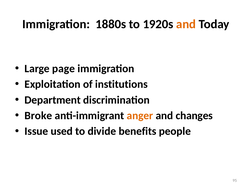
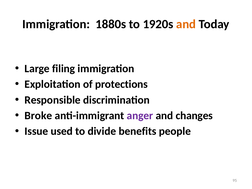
page: page -> filing
institutions: institutions -> protections
Department: Department -> Responsible
anger colour: orange -> purple
